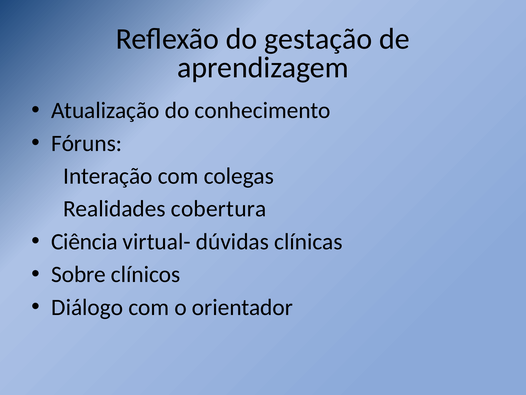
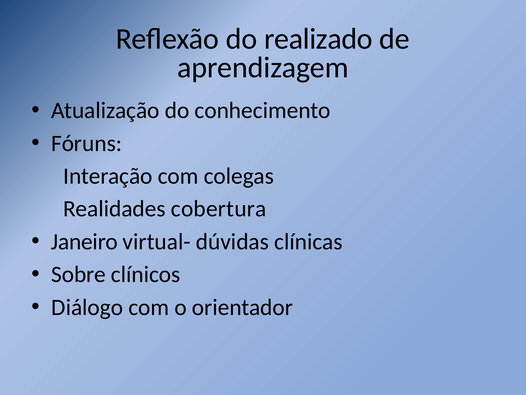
gestação: gestação -> realizado
Ciência: Ciência -> Janeiro
